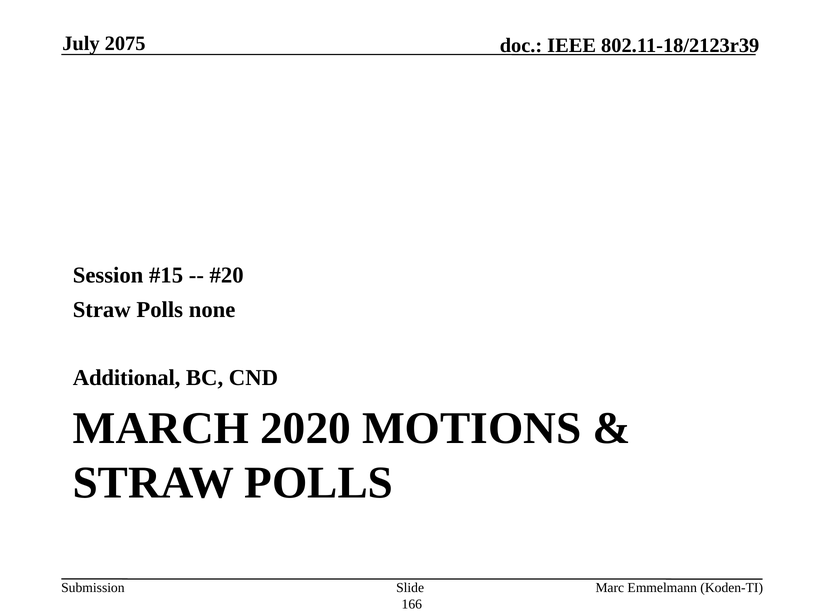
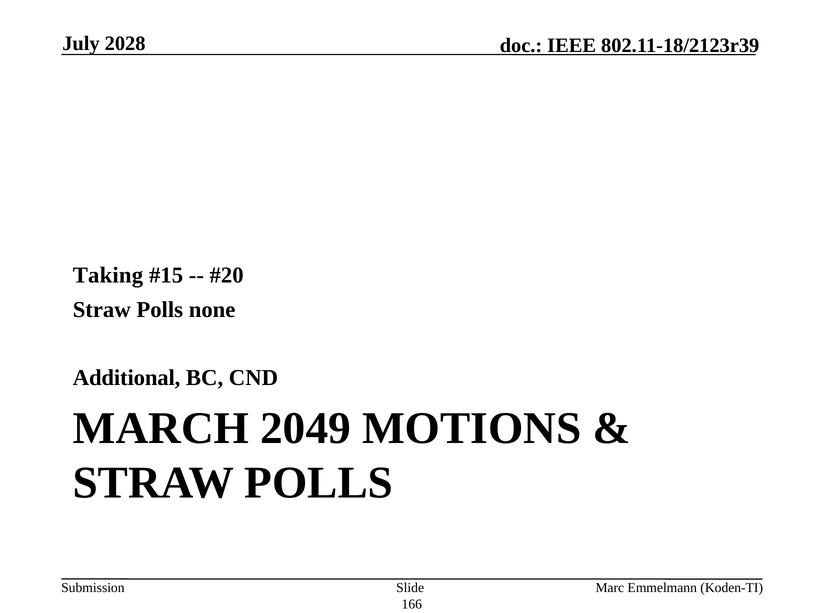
2075: 2075 -> 2028
Session: Session -> Taking
2020: 2020 -> 2049
